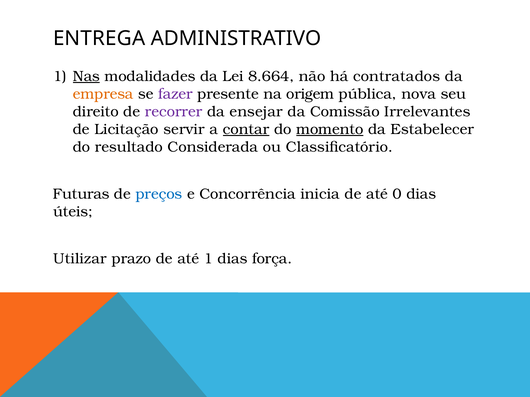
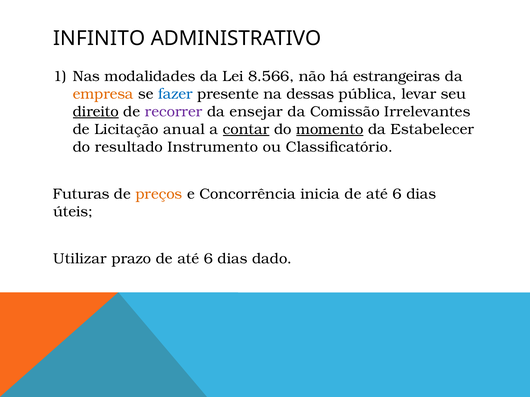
ENTREGA: ENTREGA -> INFINITO
Nas underline: present -> none
8.664: 8.664 -> 8.566
contratados: contratados -> estrangeiras
fazer colour: purple -> blue
origem: origem -> dessas
nova: nova -> levar
direito underline: none -> present
servir: servir -> anual
Considerada: Considerada -> Instrumento
preços colour: blue -> orange
0 at (397, 194): 0 -> 6
prazo de até 1: 1 -> 6
força: força -> dado
